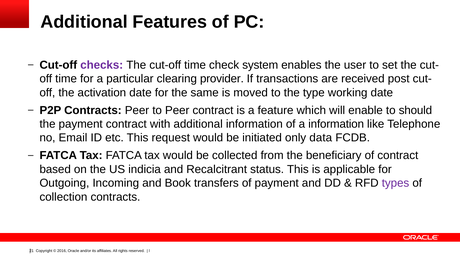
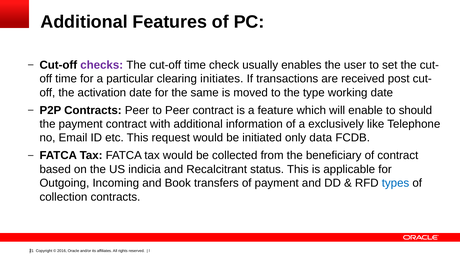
system: system -> usually
provider: provider -> initiates
a information: information -> exclusively
types colour: purple -> blue
